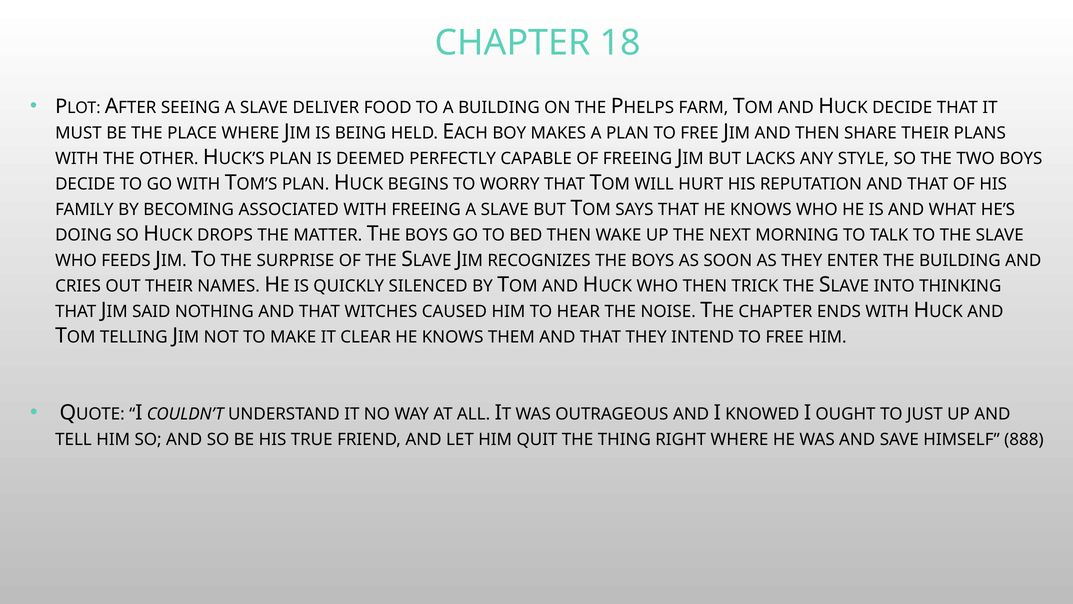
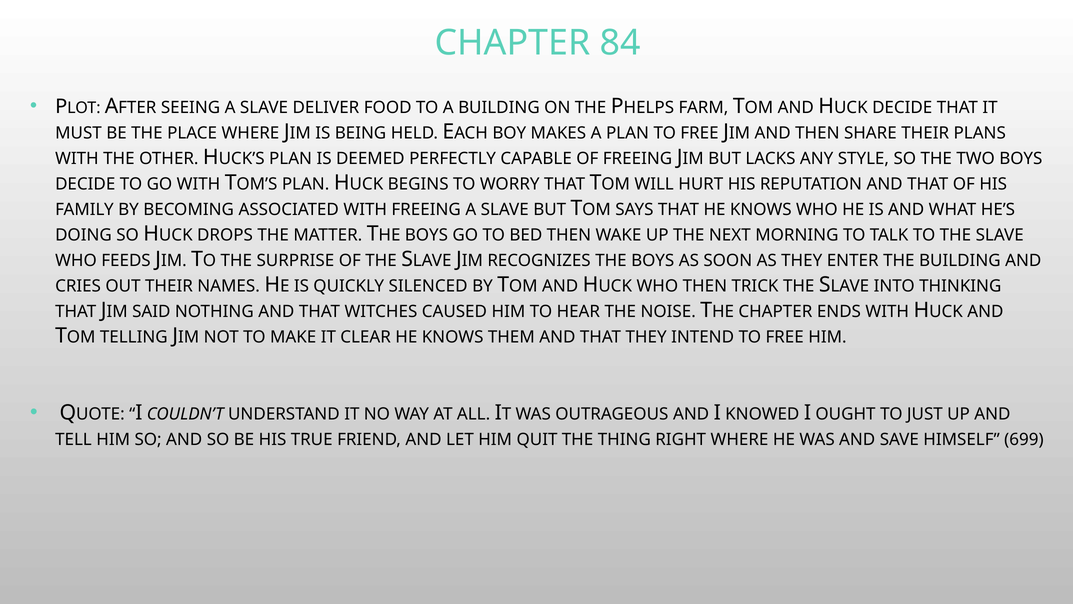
18: 18 -> 84
888: 888 -> 699
